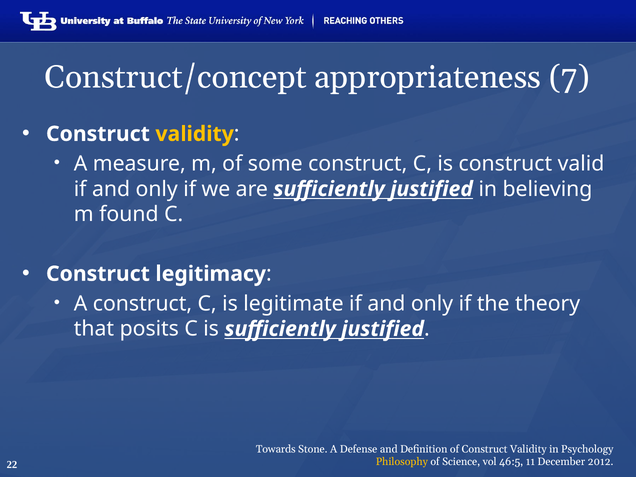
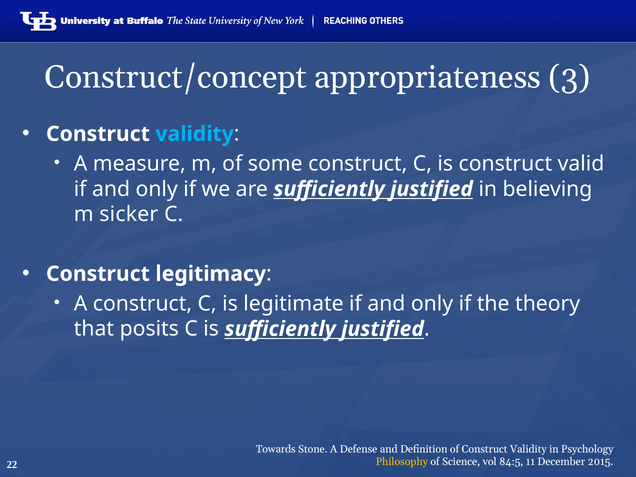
7: 7 -> 3
validity at (195, 134) colour: yellow -> light blue
found: found -> sicker
46:5: 46:5 -> 84:5
2012: 2012 -> 2015
